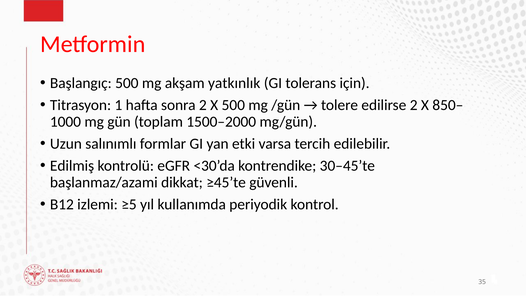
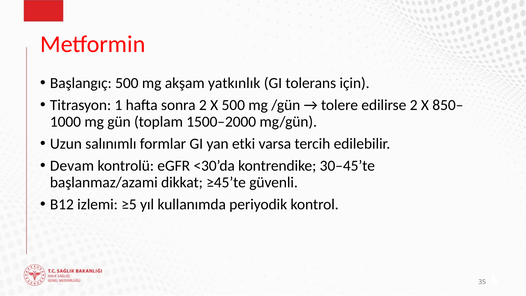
Edilmiş: Edilmiş -> Devam
